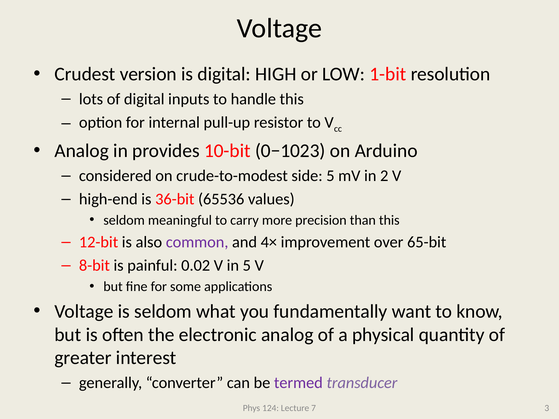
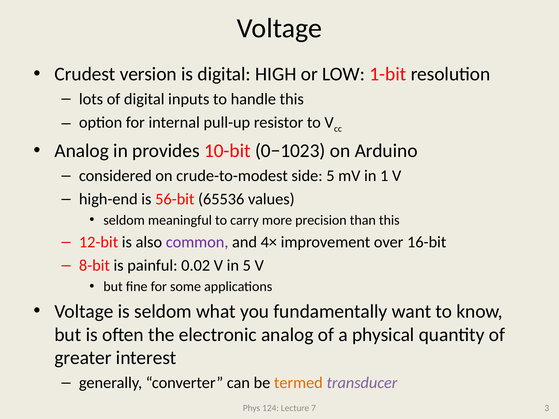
2: 2 -> 1
36-bit: 36-bit -> 56-bit
65-bit: 65-bit -> 16-bit
termed colour: purple -> orange
